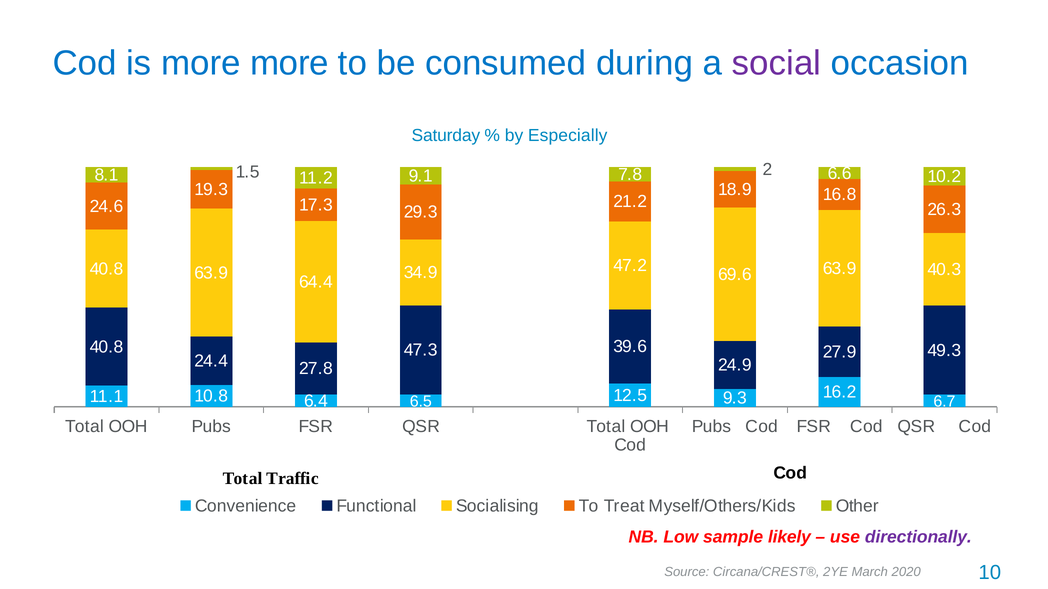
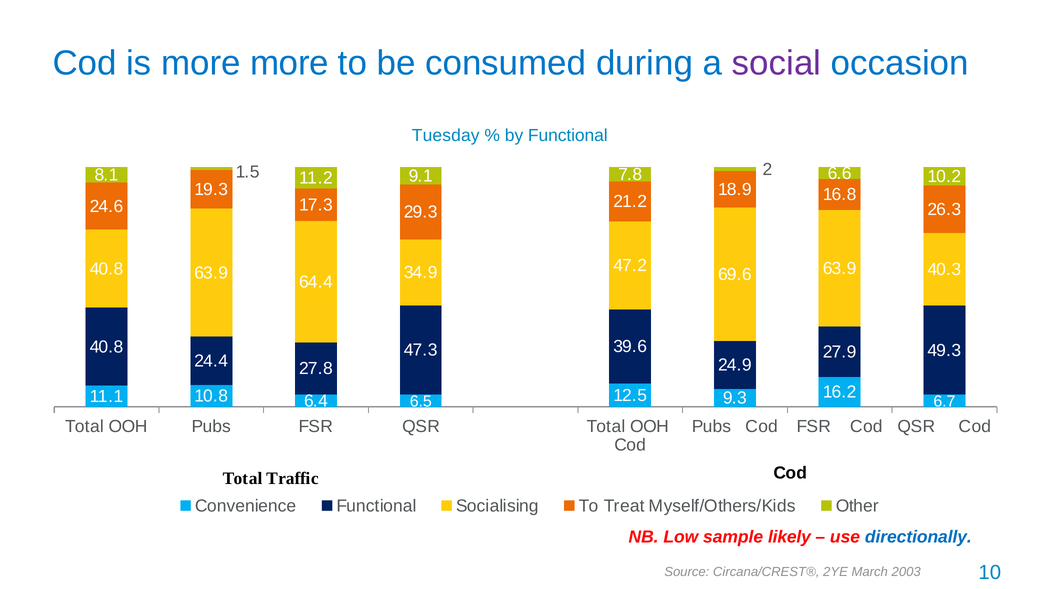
Saturday: Saturday -> Tuesday
by Especially: Especially -> Functional
directionally colour: purple -> blue
2020: 2020 -> 2003
